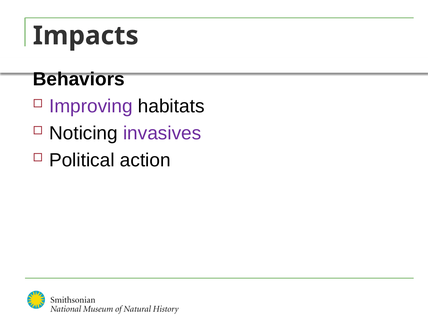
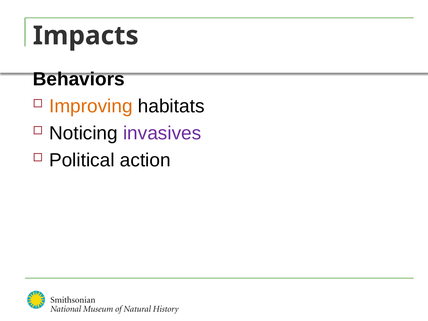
Improving colour: purple -> orange
